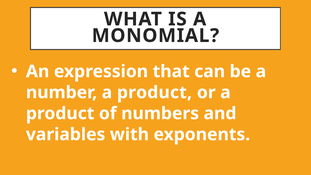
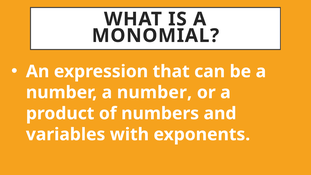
number a product: product -> number
